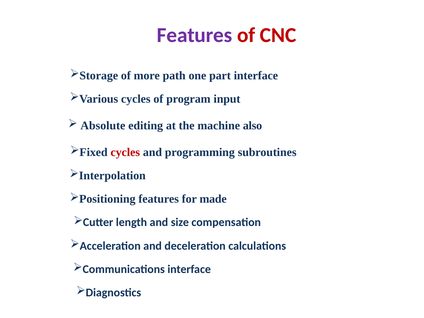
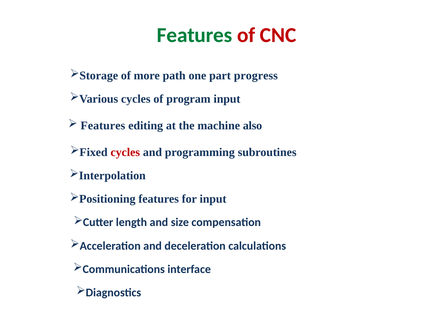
Features at (195, 35) colour: purple -> green
part interface: interface -> progress
Absolute at (103, 126): Absolute -> Features
for made: made -> input
